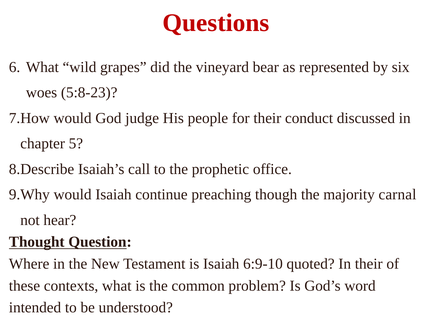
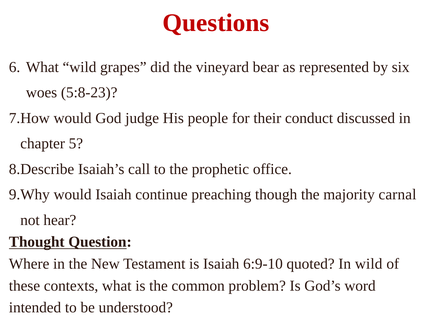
In their: their -> wild
